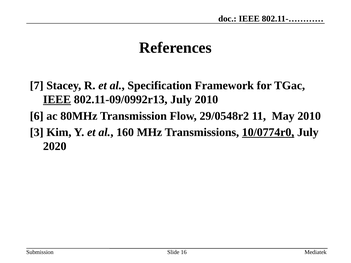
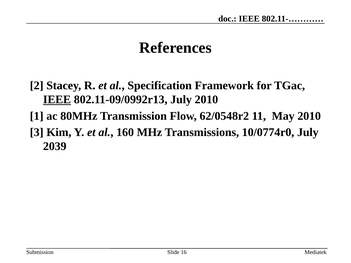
7: 7 -> 2
6: 6 -> 1
29/0548r2: 29/0548r2 -> 62/0548r2
10/0774r0 underline: present -> none
2020: 2020 -> 2039
